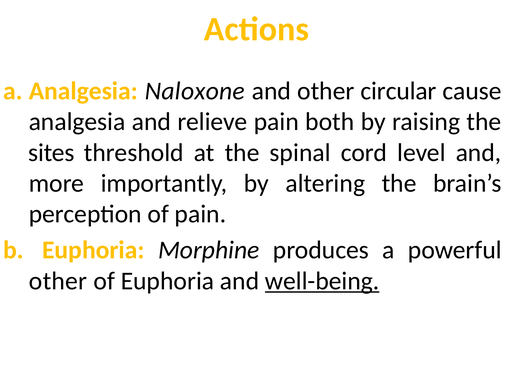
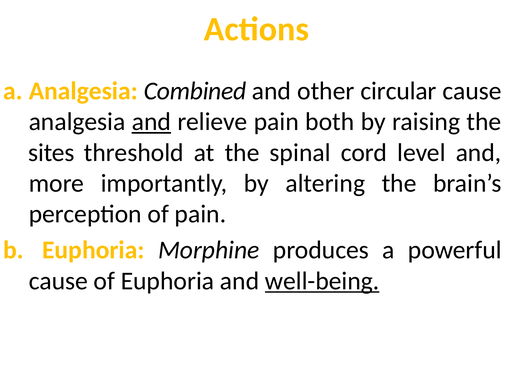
Naloxone: Naloxone -> Combined
and at (151, 122) underline: none -> present
other at (58, 281): other -> cause
